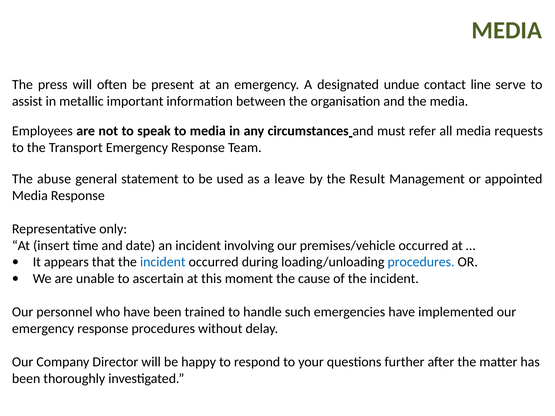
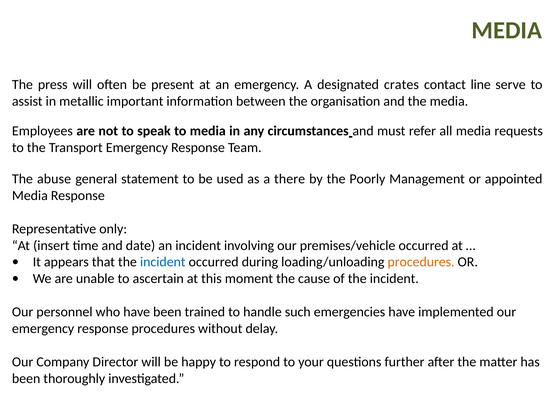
undue: undue -> crates
leave: leave -> there
Result: Result -> Poorly
procedures at (421, 262) colour: blue -> orange
